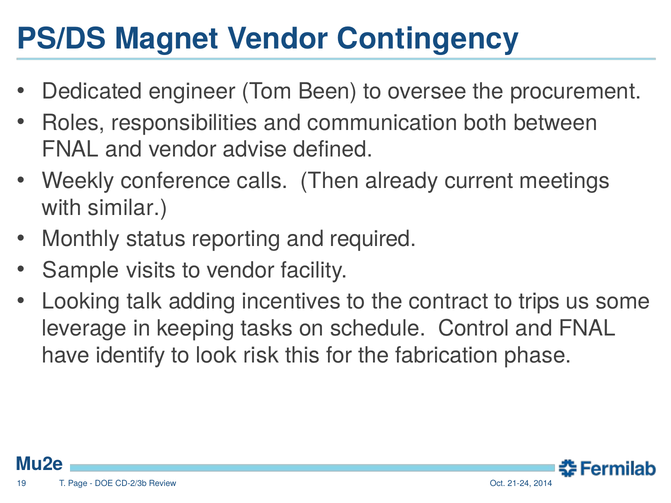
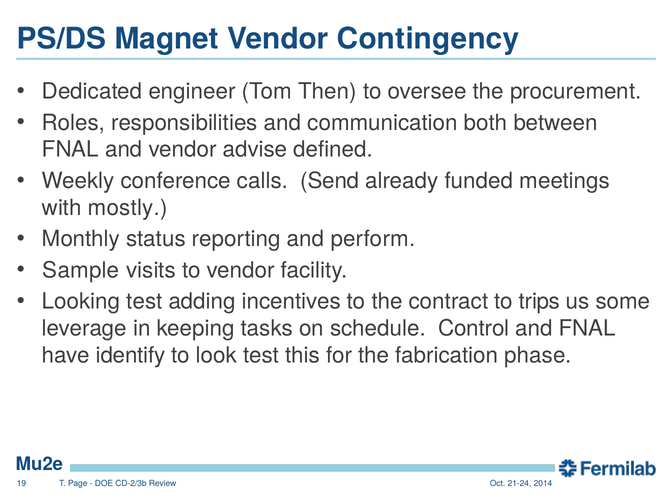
Been: Been -> Then
Then: Then -> Send
current: current -> funded
similar: similar -> mostly
required: required -> perform
Looking talk: talk -> test
look risk: risk -> test
